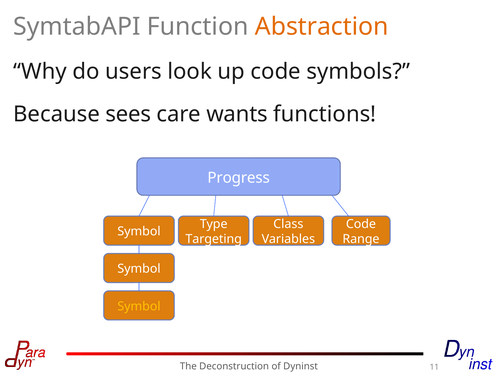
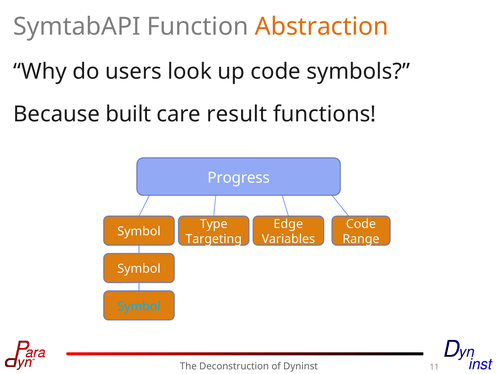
sees: sees -> built
wants: wants -> result
Class: Class -> Edge
Symbol at (139, 306) colour: yellow -> light blue
